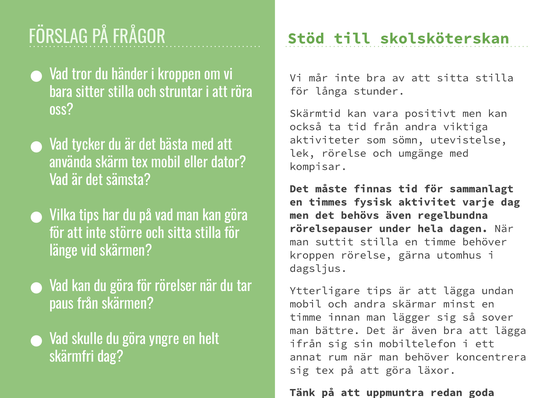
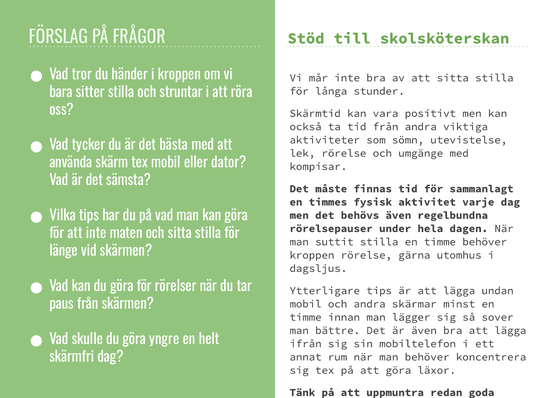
större: större -> maten
